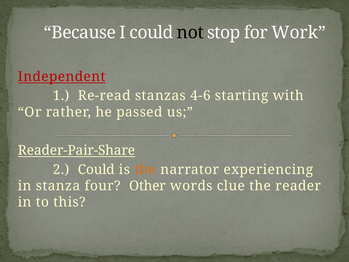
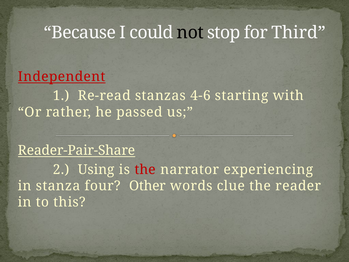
Work: Work -> Third
2 Could: Could -> Using
the at (145, 169) colour: orange -> red
